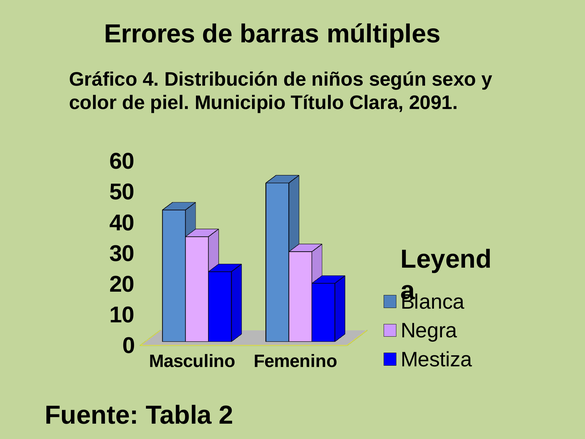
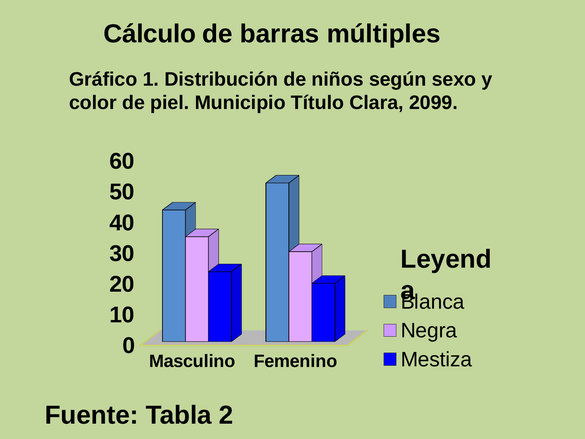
Errores: Errores -> Cálculo
4: 4 -> 1
2091: 2091 -> 2099
